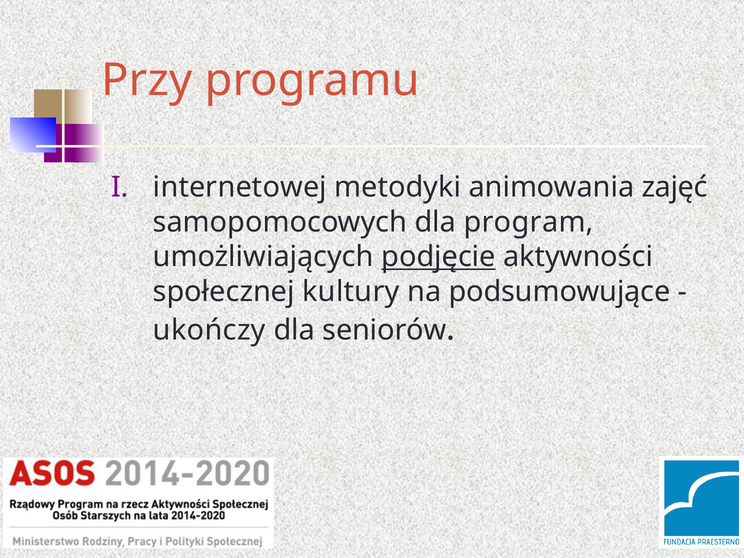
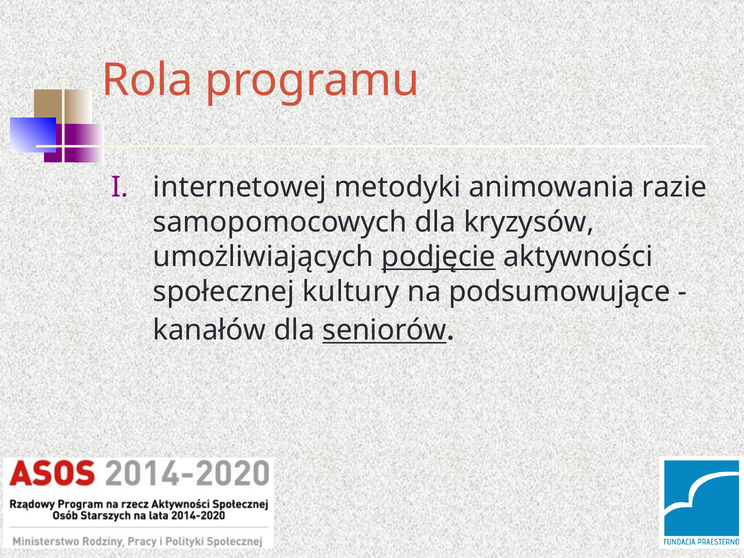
Przy: Przy -> Rola
zajęć: zajęć -> razie
program: program -> kryzysów
ukończy: ukończy -> kanałów
seniorów underline: none -> present
